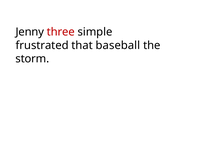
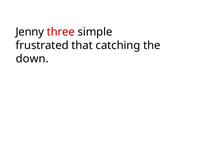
baseball: baseball -> catching
storm: storm -> down
